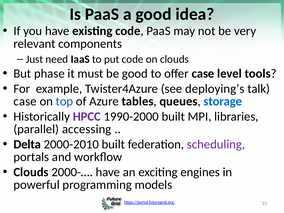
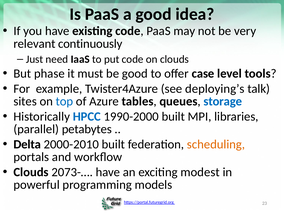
components: components -> continuously
case at (25, 101): case -> sites
HPCC colour: purple -> blue
accessing: accessing -> petabytes
scheduling colour: purple -> orange
2000-…: 2000-… -> 2073-…
engines: engines -> modest
